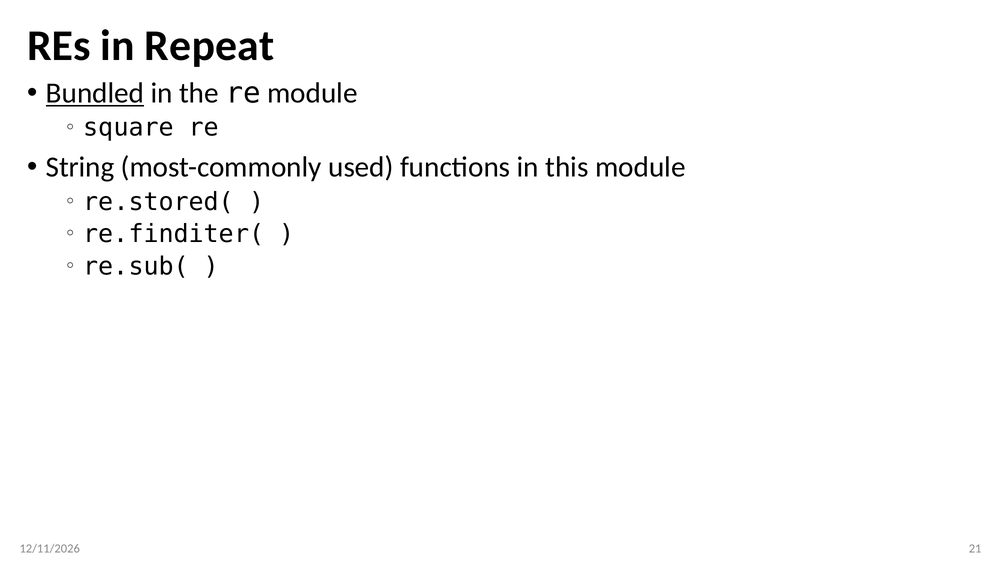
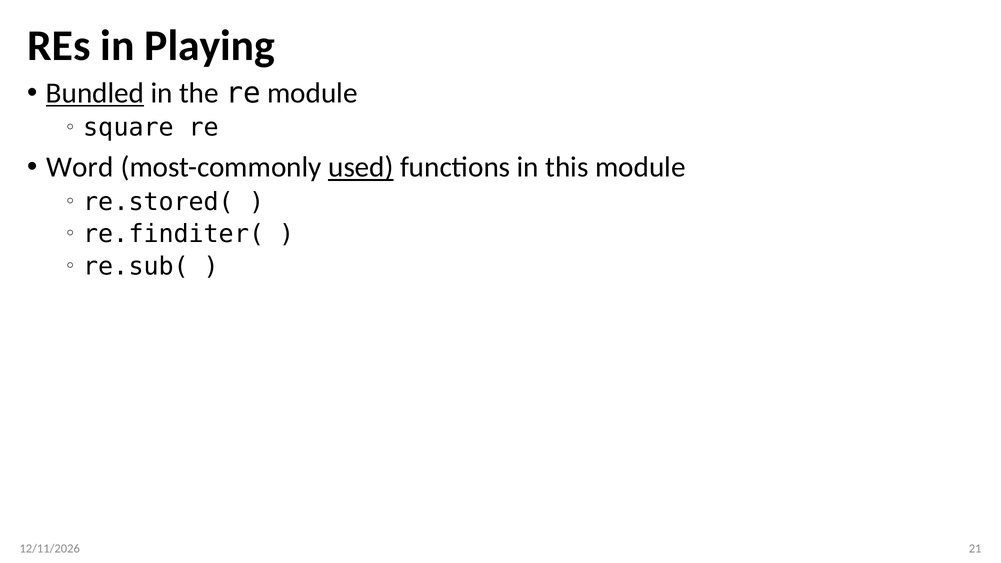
Repeat: Repeat -> Playing
String: String -> Word
used underline: none -> present
